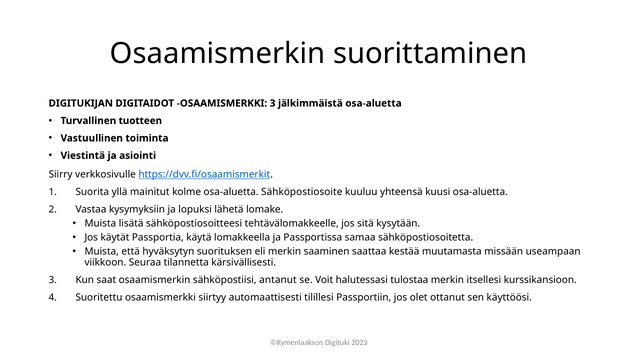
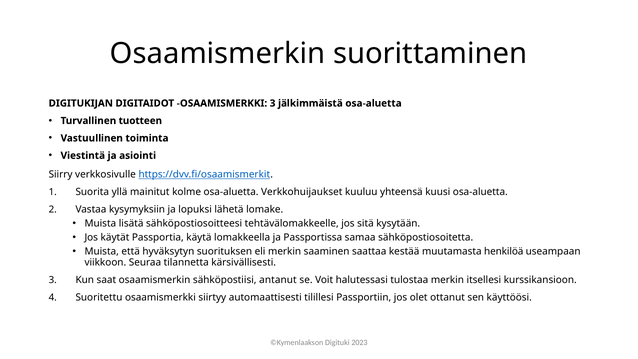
Sähköpostiosoite: Sähköpostiosoite -> Verkkohuijaukset
missään: missään -> henkilöä
